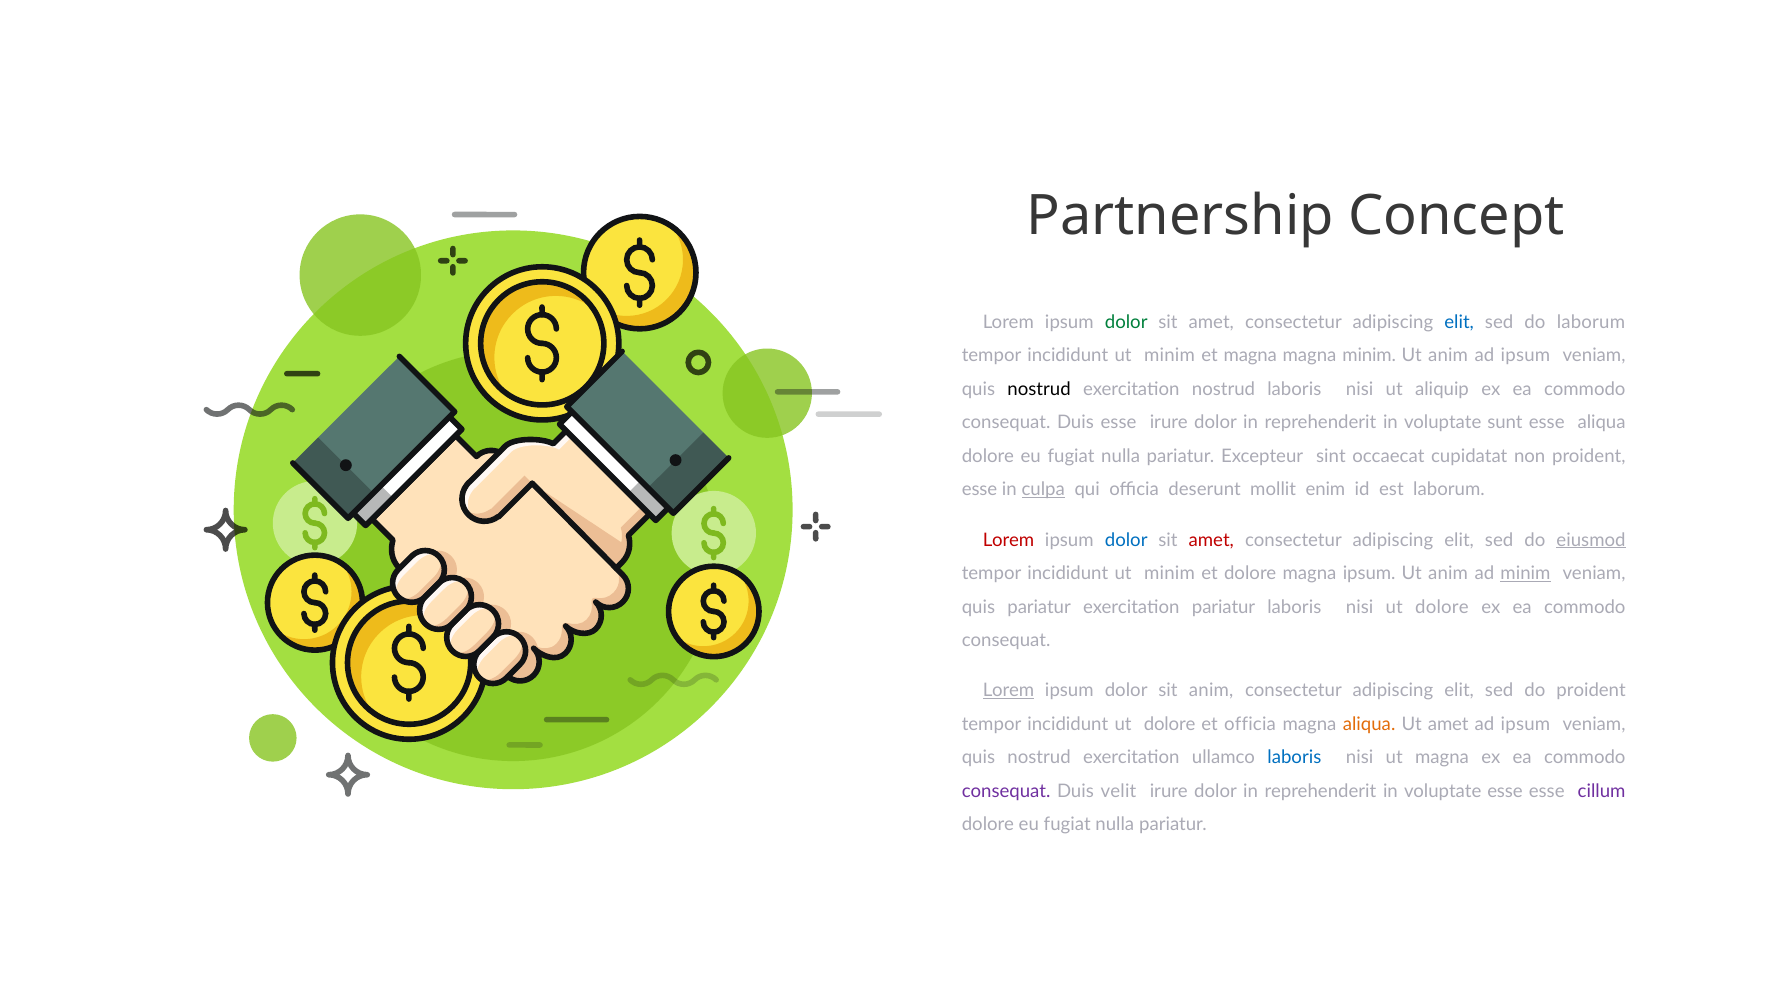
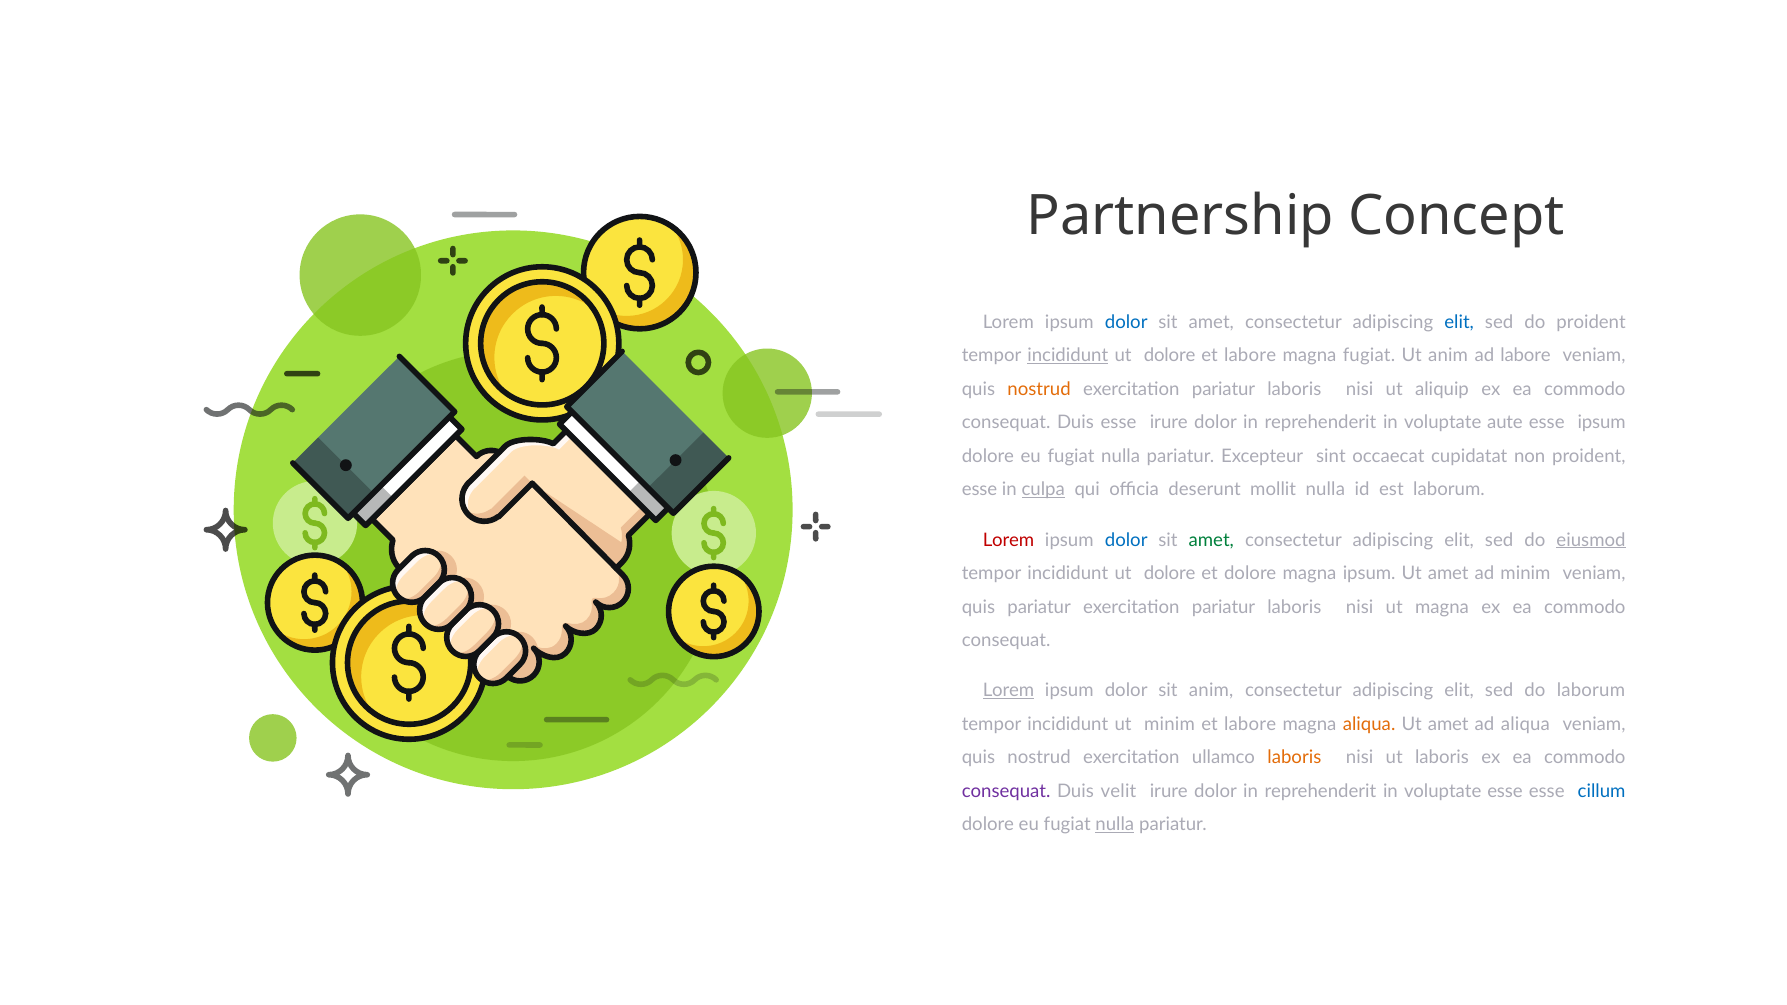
dolor at (1126, 322) colour: green -> blue
do laborum: laborum -> proident
incididunt at (1068, 356) underline: none -> present
minim at (1169, 356): minim -> dolore
magna at (1250, 356): magna -> labore
magna minim: minim -> fugiat
ipsum at (1525, 356): ipsum -> labore
nostrud at (1039, 389) colour: black -> orange
nostrud at (1223, 389): nostrud -> pariatur
sunt: sunt -> aute
esse aliqua: aliqua -> ipsum
mollit enim: enim -> nulla
amet at (1211, 540) colour: red -> green
minim at (1169, 573): minim -> dolore
anim at (1448, 573): anim -> amet
minim at (1526, 573) underline: present -> none
nisi ut dolore: dolore -> magna
do proident: proident -> laborum
incididunt ut dolore: dolore -> minim
officia at (1250, 724): officia -> labore
ipsum at (1525, 724): ipsum -> aliqua
laboris at (1294, 758) colour: blue -> orange
ut magna: magna -> laboris
cillum colour: purple -> blue
nulla at (1115, 825) underline: none -> present
